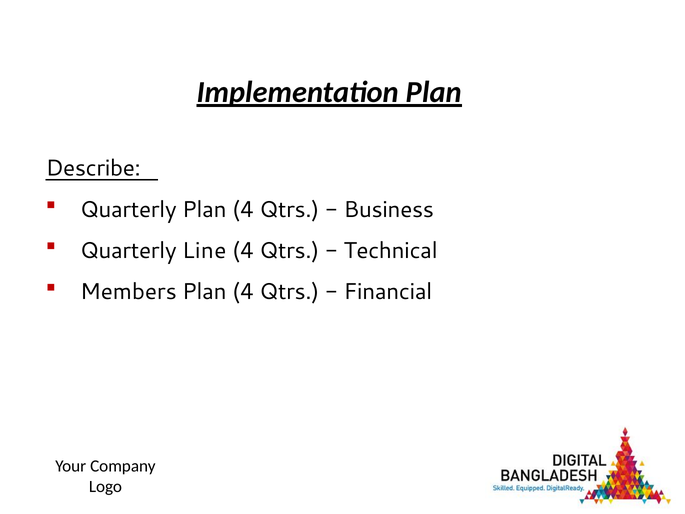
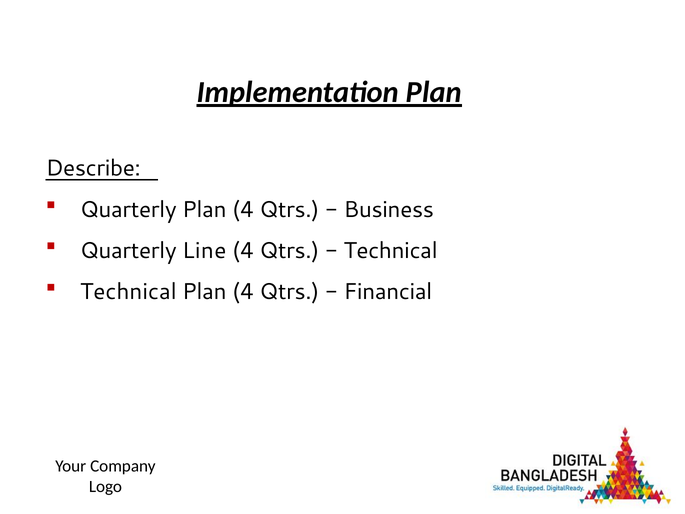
Members at (128, 292): Members -> Technical
